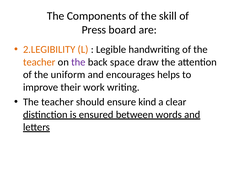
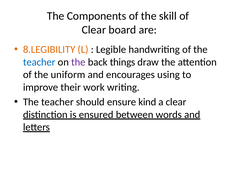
Press at (94, 30): Press -> Clear
2.LEGIBILITY: 2.LEGIBILITY -> 8.LEGIBILITY
teacher at (39, 62) colour: orange -> blue
space: space -> things
helps: helps -> using
